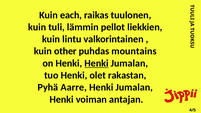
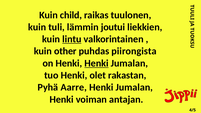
each: each -> child
pellot: pellot -> joutui
lintu underline: none -> present
mountains: mountains -> piirongista
